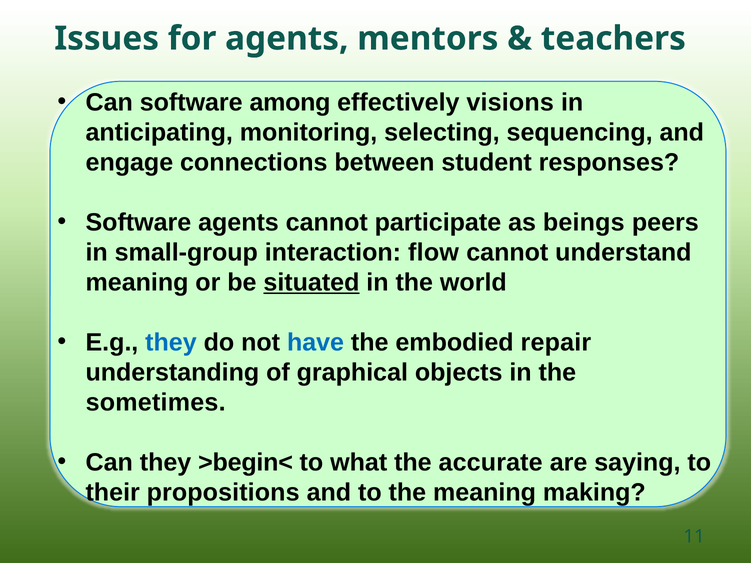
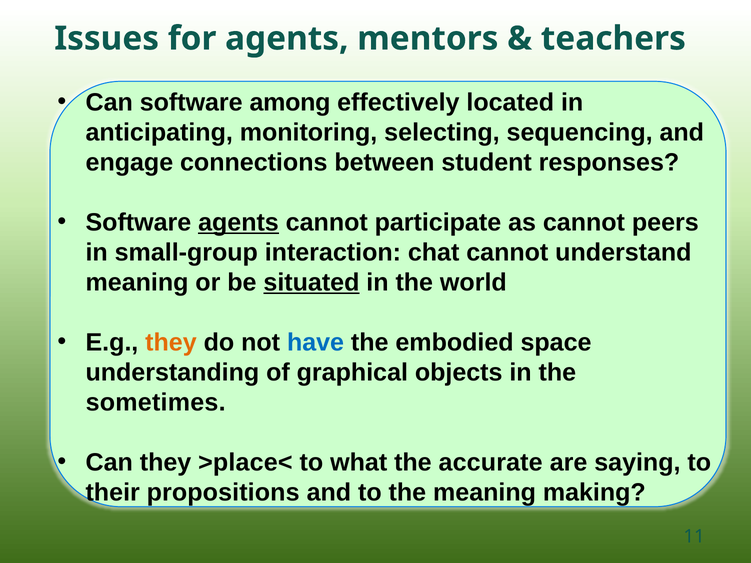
visions: visions -> located
agents at (238, 222) underline: none -> present
as beings: beings -> cannot
flow: flow -> chat
they at (171, 343) colour: blue -> orange
repair: repair -> space
>begin<: >begin< -> >place<
